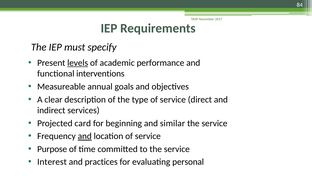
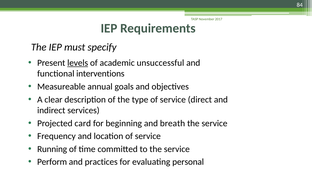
performance: performance -> unsuccessful
similar: similar -> breath
and at (85, 136) underline: present -> none
Purpose: Purpose -> Running
Interest: Interest -> Perform
